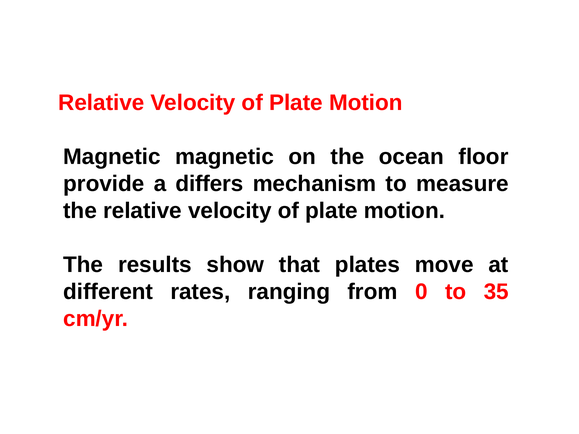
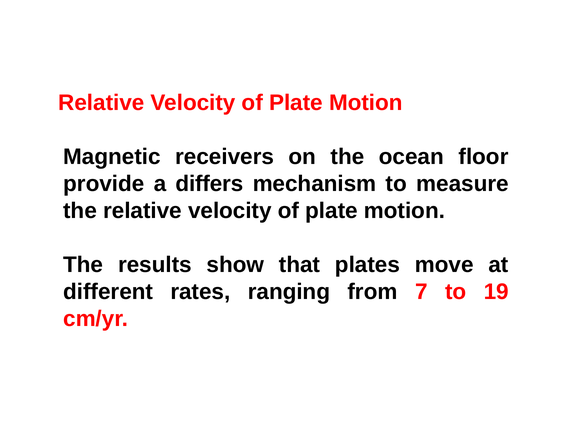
Magnetic magnetic: magnetic -> receivers
0: 0 -> 7
35: 35 -> 19
